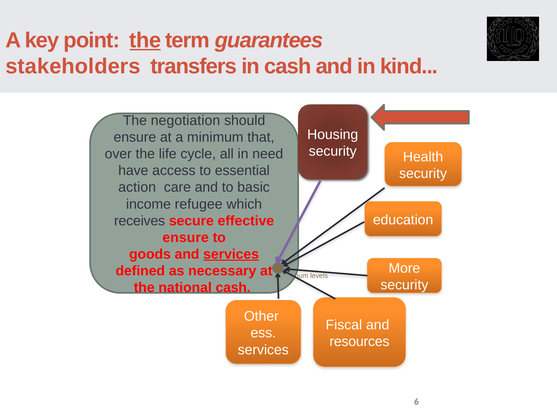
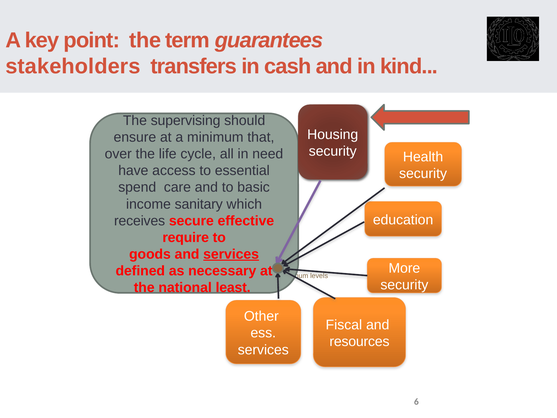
the at (145, 40) underline: present -> none
negotiation: negotiation -> supervising
action: action -> spend
refugee: refugee -> sanitary
ensure at (186, 237): ensure -> require
national cash: cash -> least
